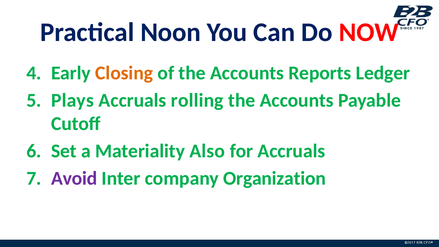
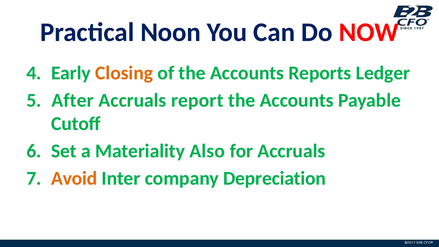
Plays: Plays -> After
rolling: rolling -> report
Avoid colour: purple -> orange
Organization: Organization -> Depreciation
